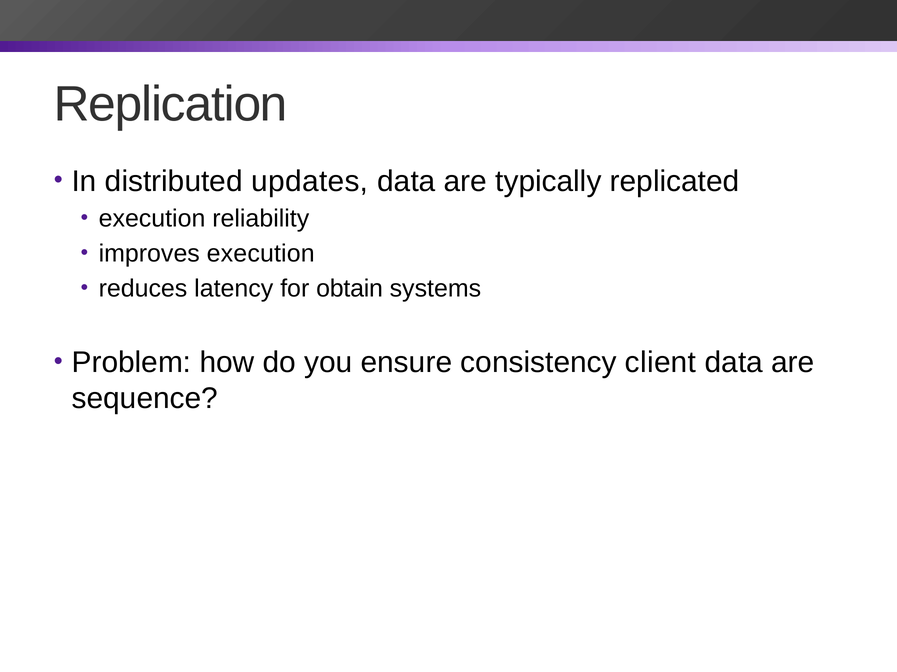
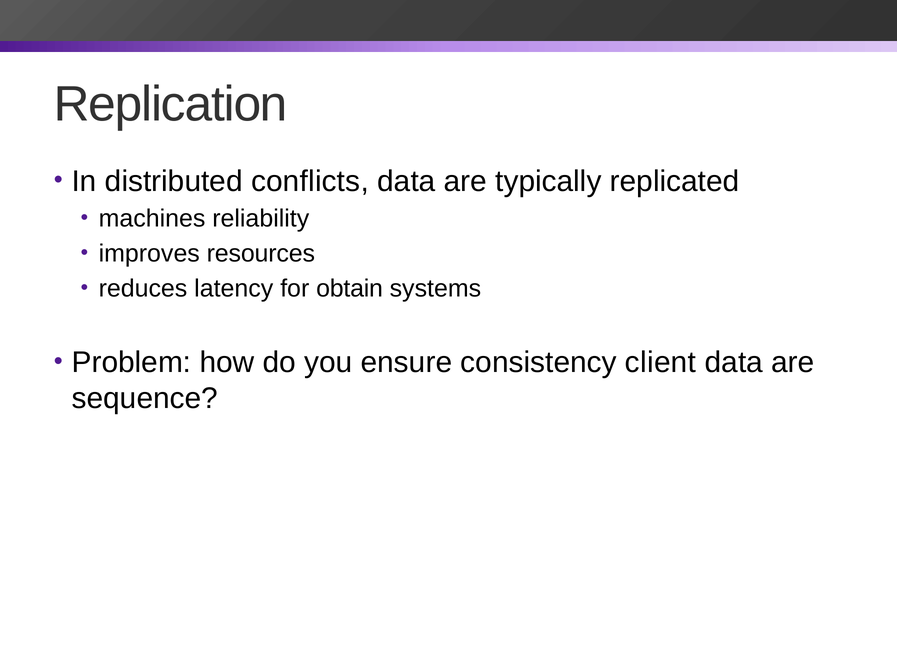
updates: updates -> conflicts
execution at (152, 219): execution -> machines
improves execution: execution -> resources
